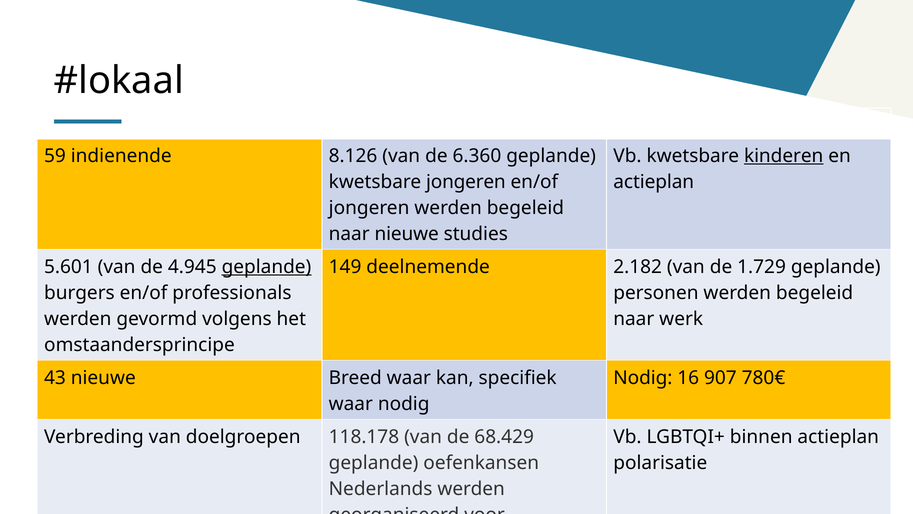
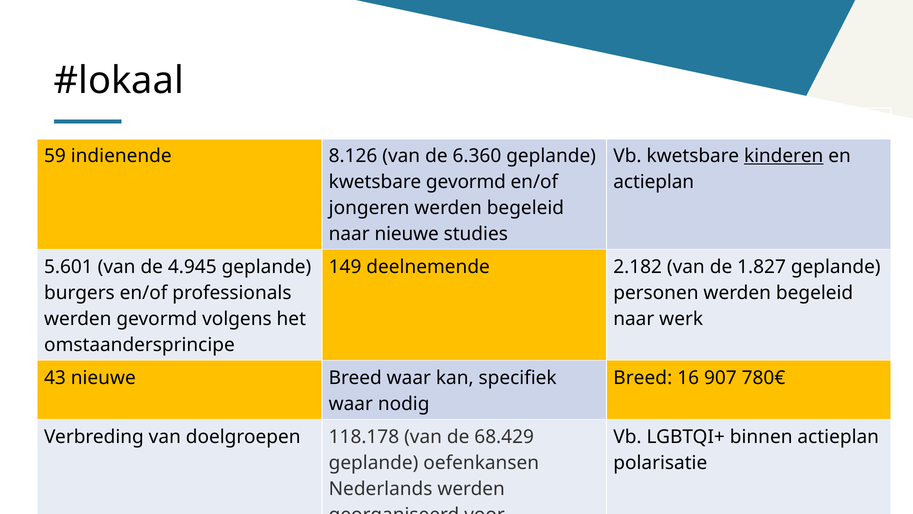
kwetsbare jongeren: jongeren -> gevormd
geplande at (266, 267) underline: present -> none
1.729: 1.729 -> 1.827
Nodig at (643, 377): Nodig -> Breed
